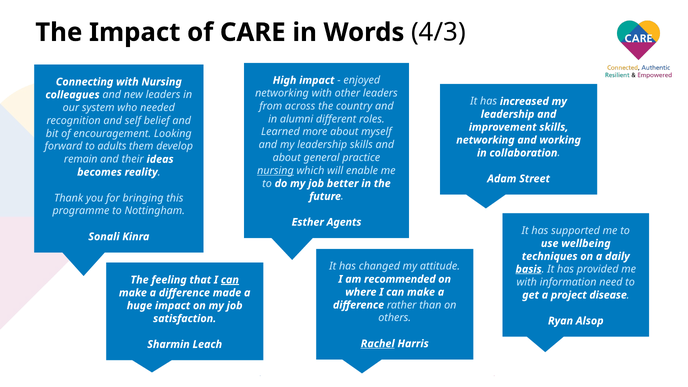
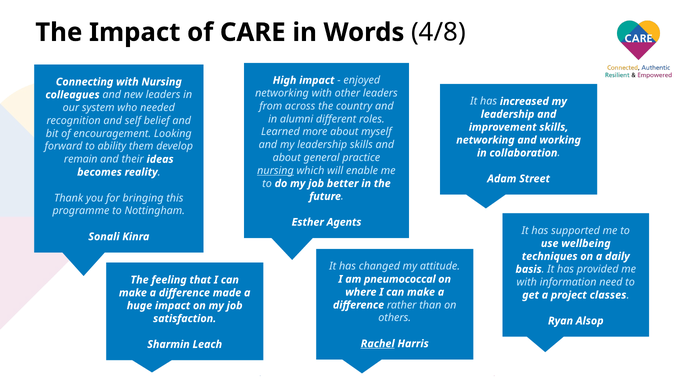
4/3: 4/3 -> 4/8
adults: adults -> ability
basis underline: present -> none
recommended: recommended -> pneumococcal
can at (230, 280) underline: present -> none
disease: disease -> classes
